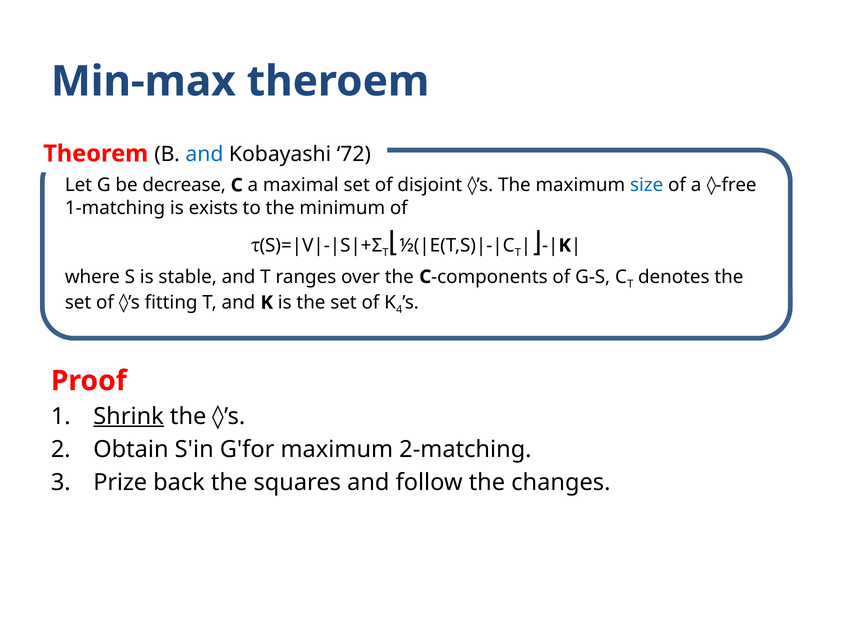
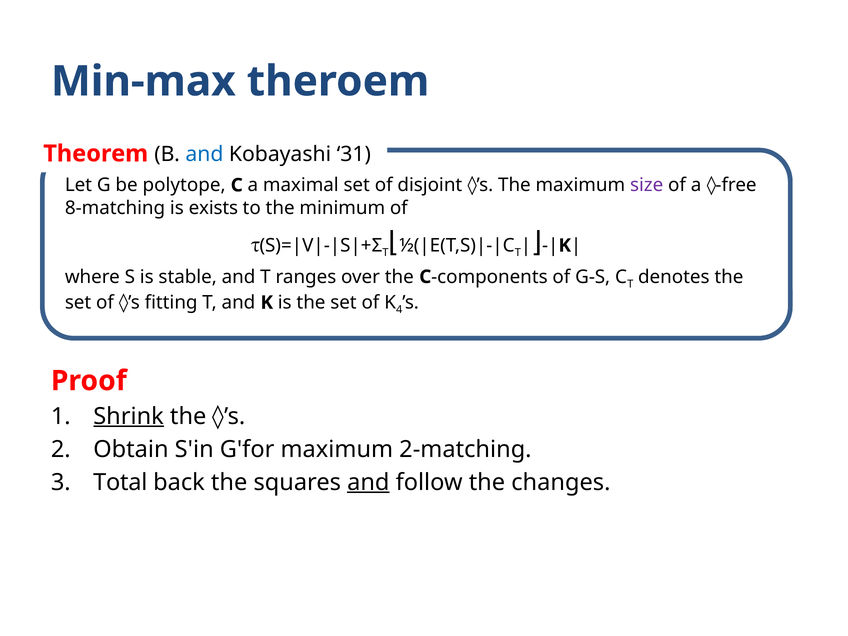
72: 72 -> 31
decrease: decrease -> polytope
size colour: blue -> purple
1-matching: 1-matching -> 8-matching
Prize: Prize -> Total
and at (368, 482) underline: none -> present
